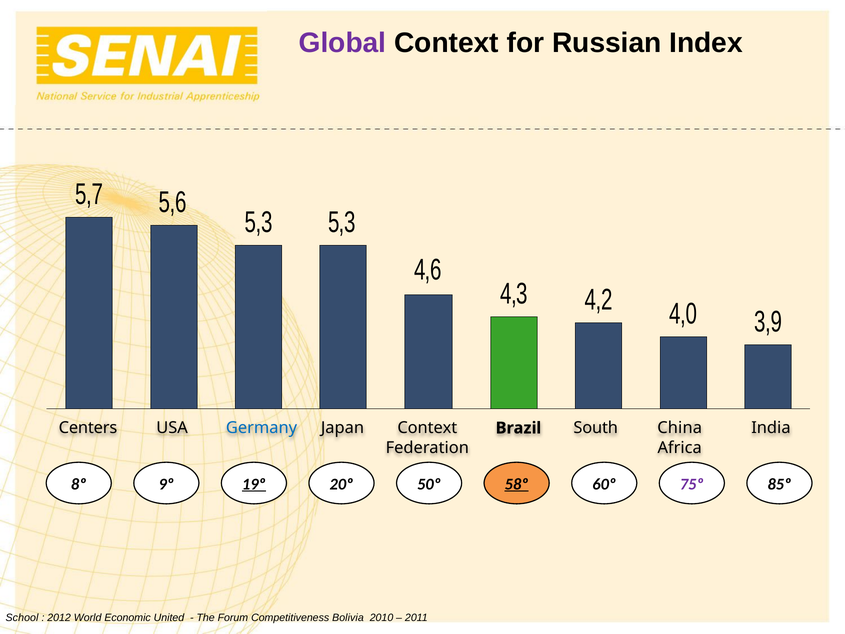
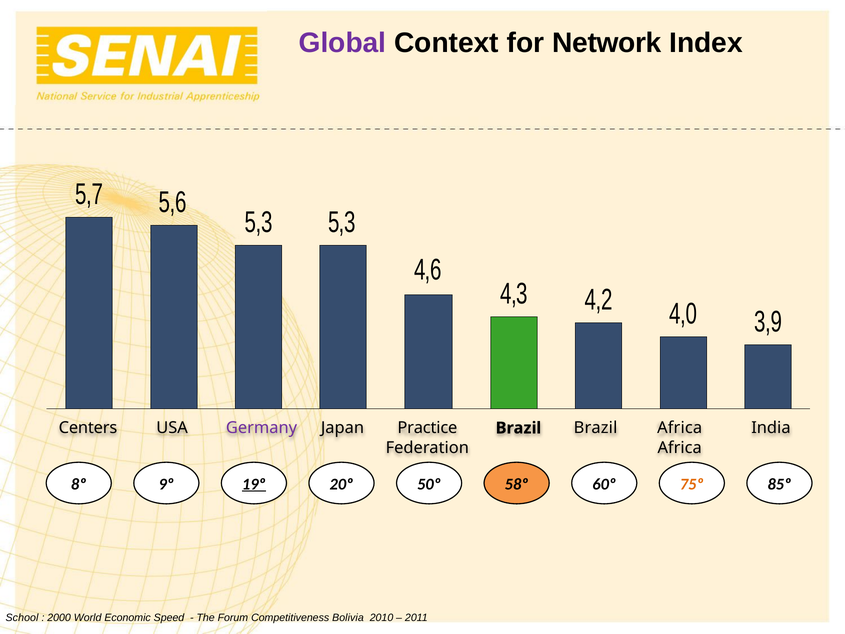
Russian: Russian -> Network
China at (680, 428): China -> Africa
Germany colour: blue -> purple
Context at (427, 428): Context -> Practice
South at (596, 428): South -> Brazil
58º underline: present -> none
75º colour: purple -> orange
2012: 2012 -> 2000
United: United -> Speed
